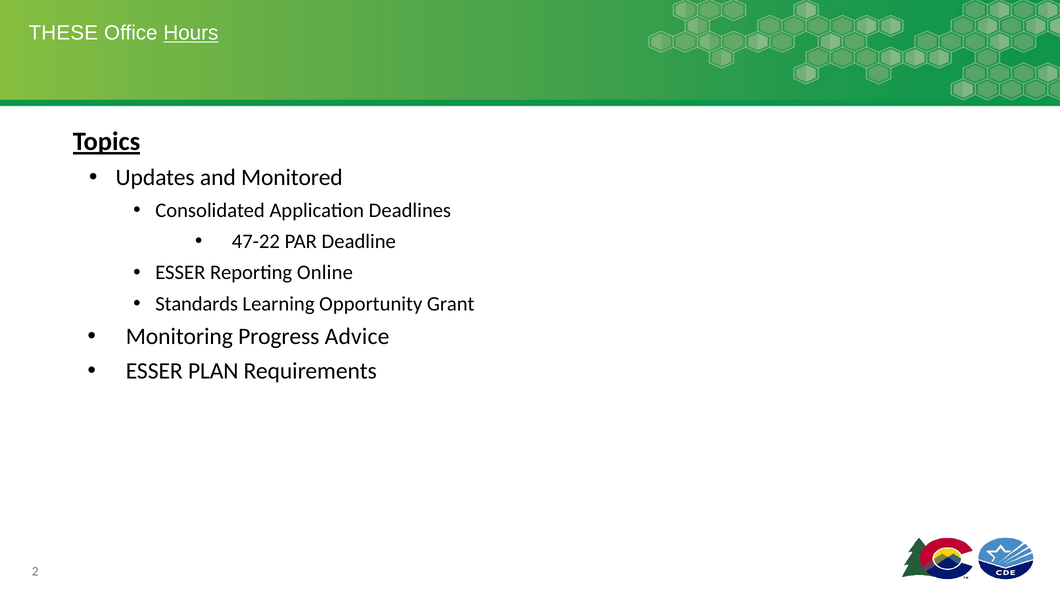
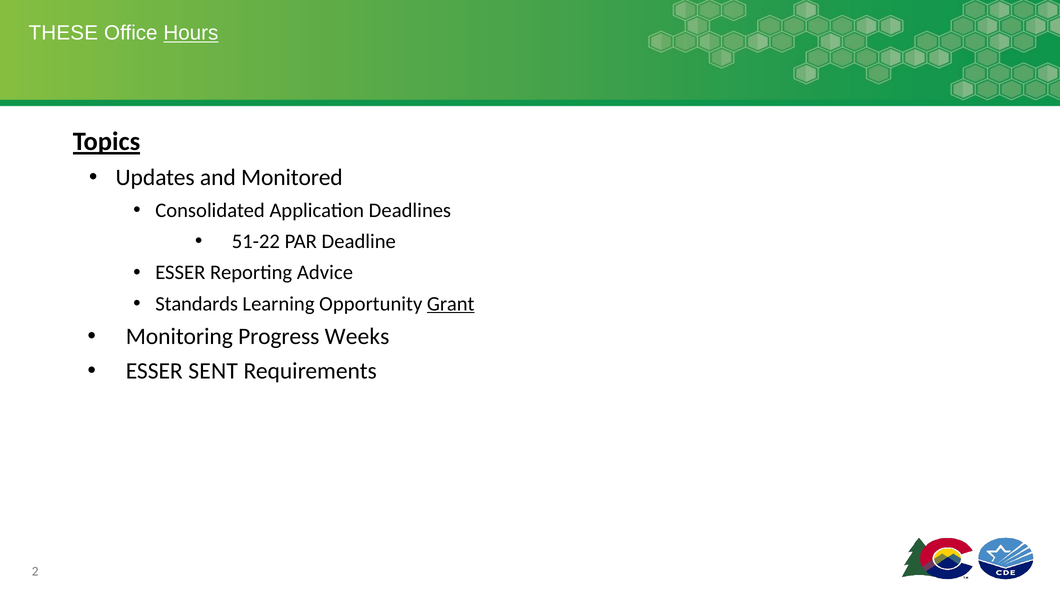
47-22: 47-22 -> 51-22
Online: Online -> Advice
Grant underline: none -> present
Advice: Advice -> Weeks
PLAN: PLAN -> SENT
